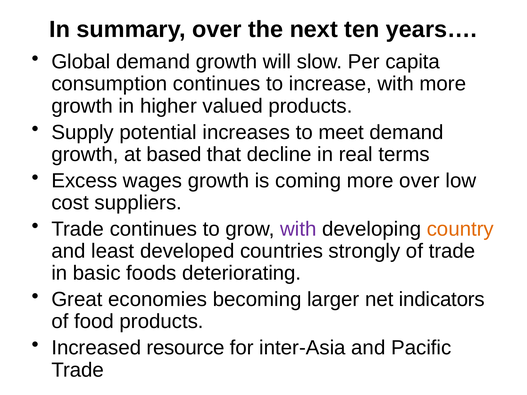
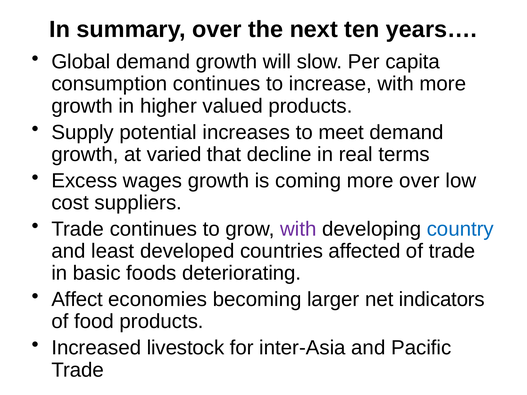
based: based -> varied
country colour: orange -> blue
strongly: strongly -> affected
Great: Great -> Affect
resource: resource -> livestock
